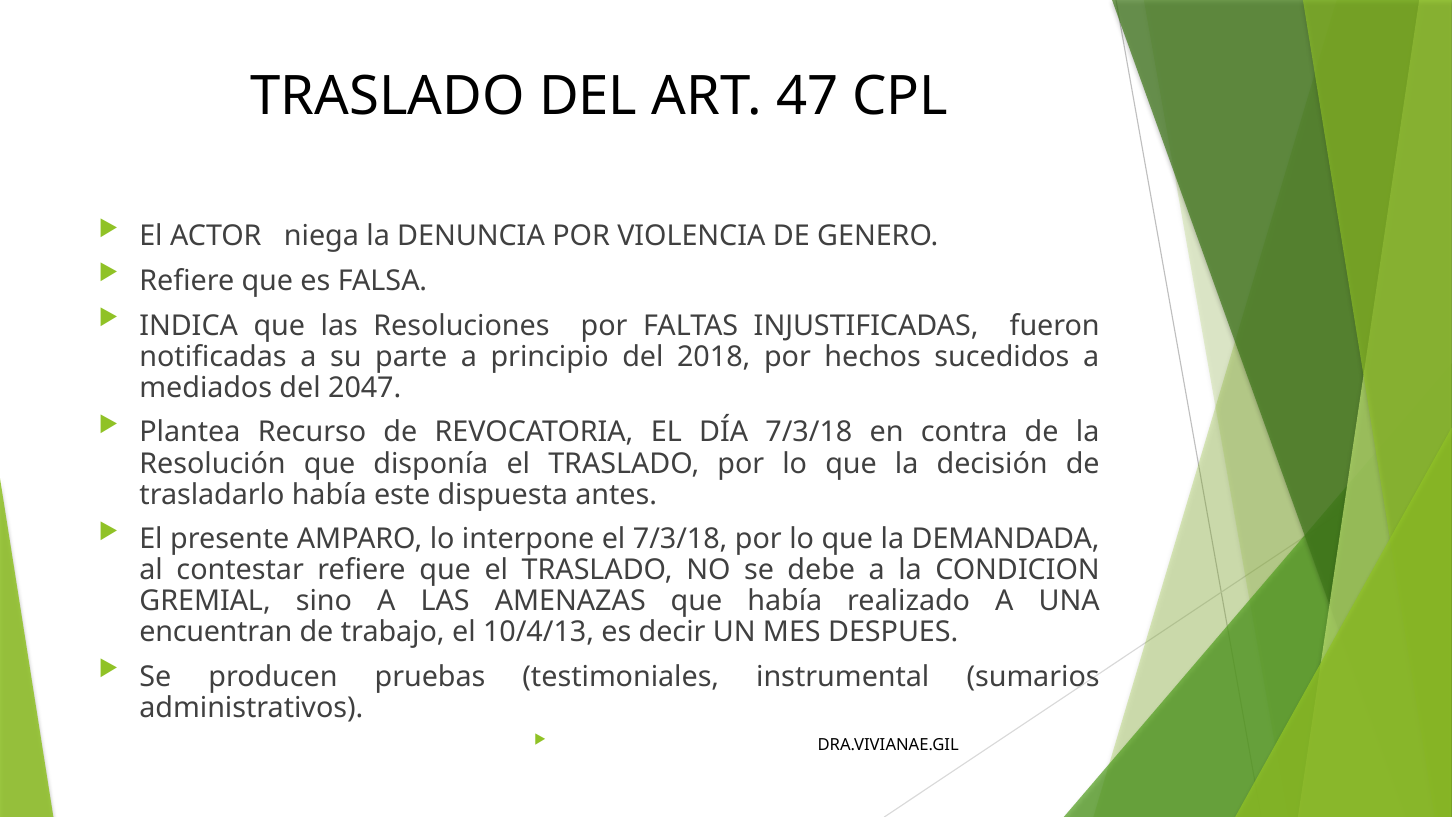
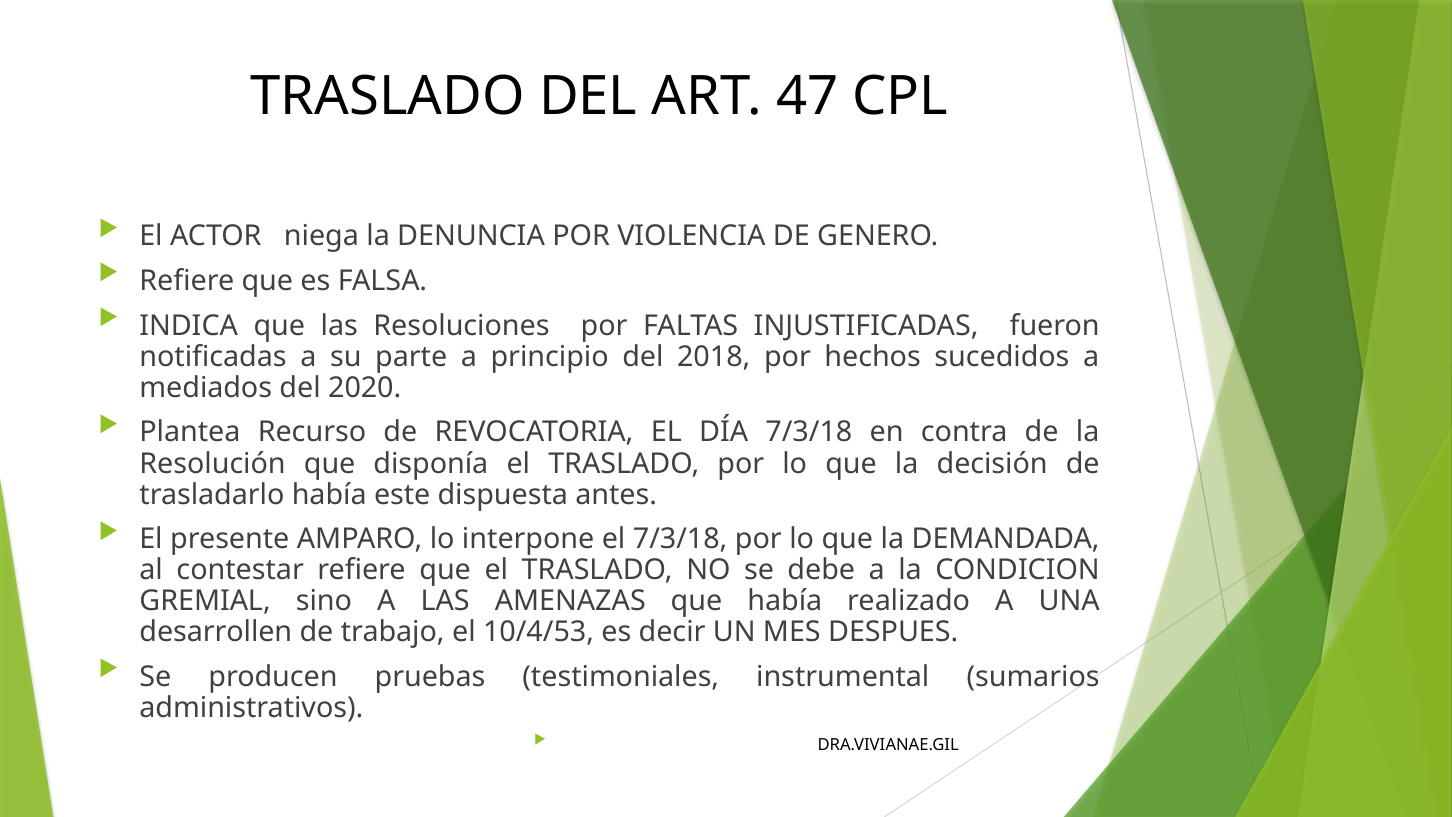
2047: 2047 -> 2020
encuentran: encuentran -> desarrollen
10/4/13: 10/4/13 -> 10/4/53
